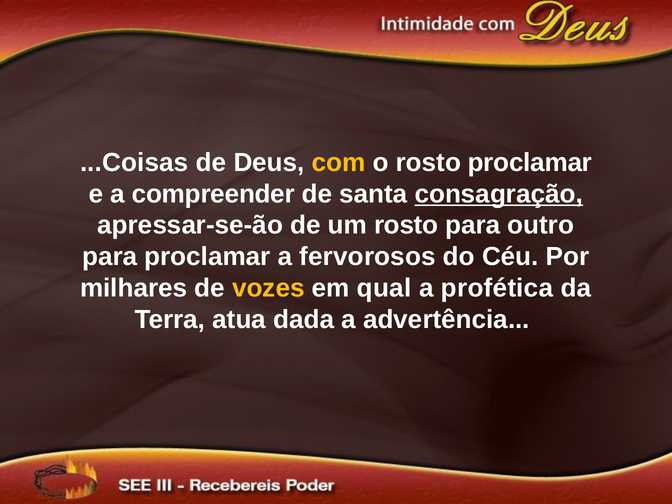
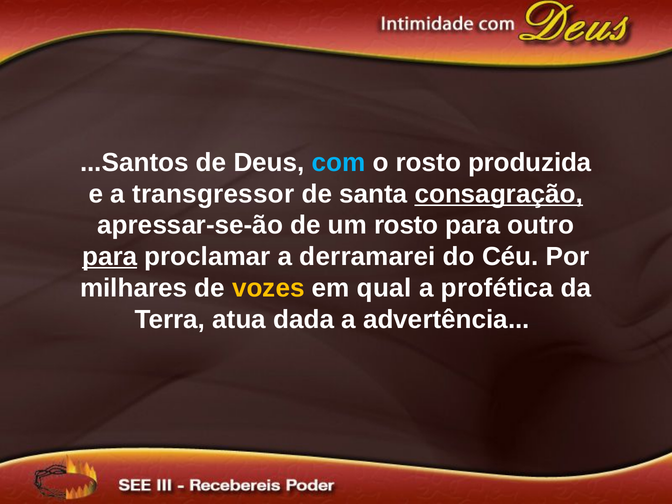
...Coisas: ...Coisas -> ...Santos
com colour: yellow -> light blue
rosto proclamar: proclamar -> produzida
compreender: compreender -> transgressor
para at (110, 257) underline: none -> present
fervorosos: fervorosos -> derramarei
